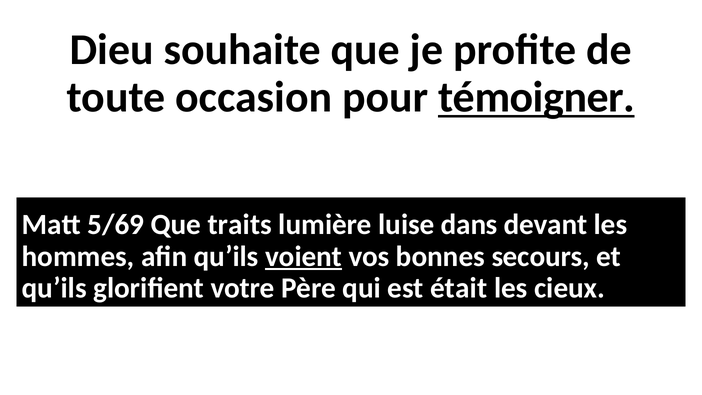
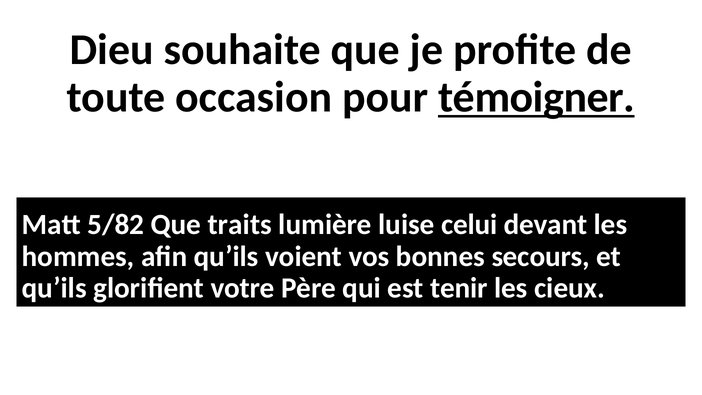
5/69: 5/69 -> 5/82
dans: dans -> celui
voient underline: present -> none
était: était -> tenir
